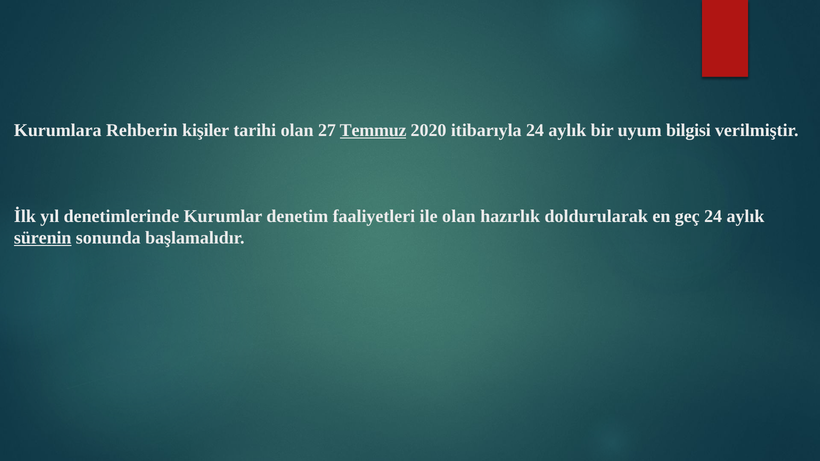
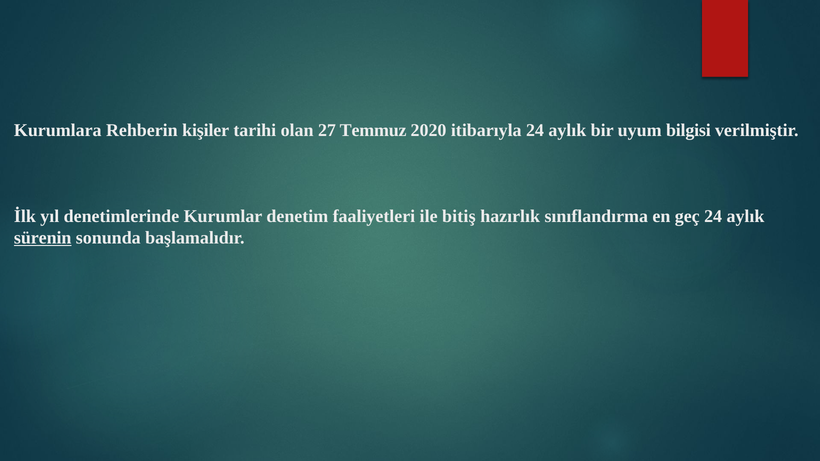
Temmuz underline: present -> none
ile olan: olan -> bitiş
doldurularak: doldurularak -> sınıflandırma
